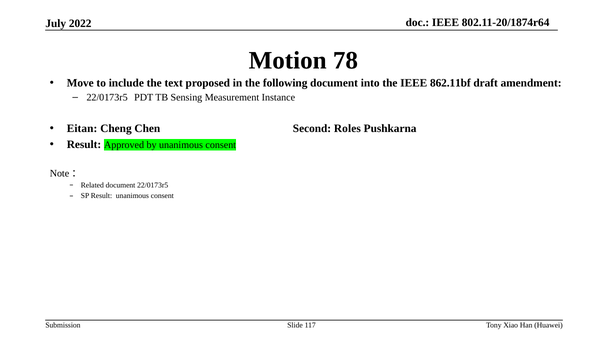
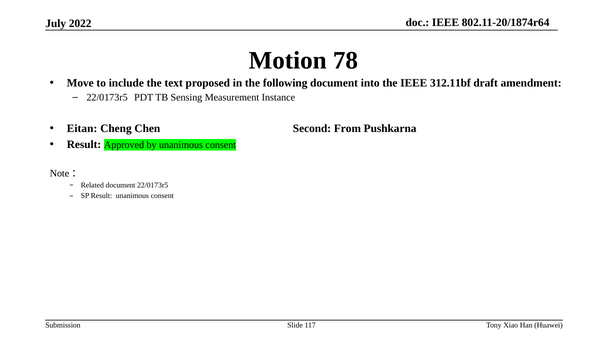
862.11bf: 862.11bf -> 312.11bf
Roles: Roles -> From
